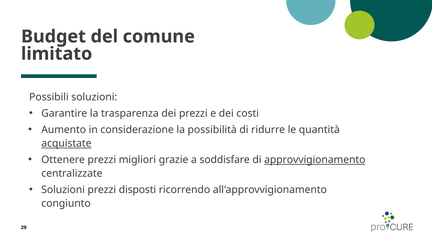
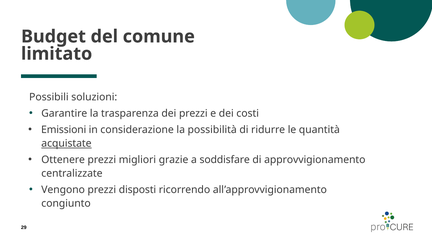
Aumento: Aumento -> Emissioni
approvvigionamento underline: present -> none
Soluzioni at (63, 190): Soluzioni -> Vengono
